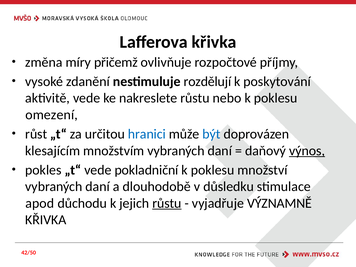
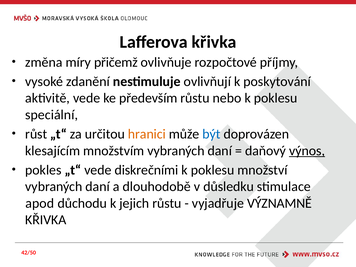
rozdělují: rozdělují -> ovlivňují
nakreslete: nakreslete -> především
omezení: omezení -> speciální
hranici colour: blue -> orange
pokladniční: pokladniční -> diskrečními
růstu at (167, 203) underline: present -> none
